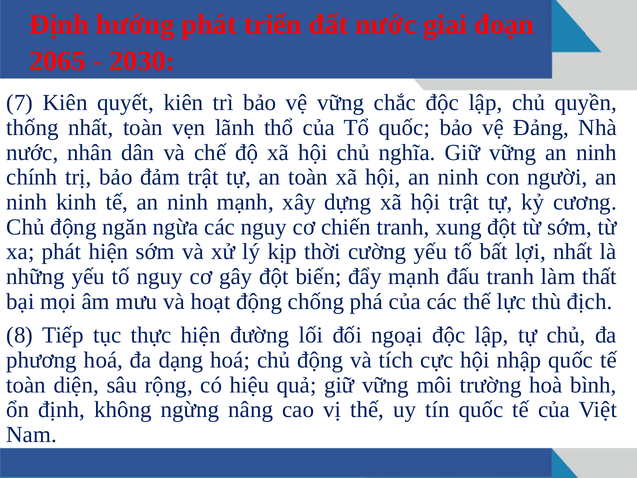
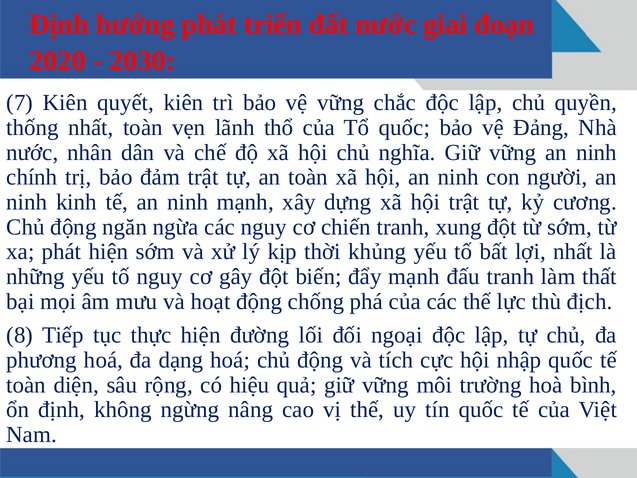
2065: 2065 -> 2020
cường: cường -> khủng
